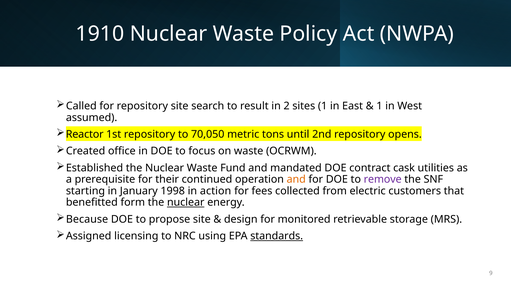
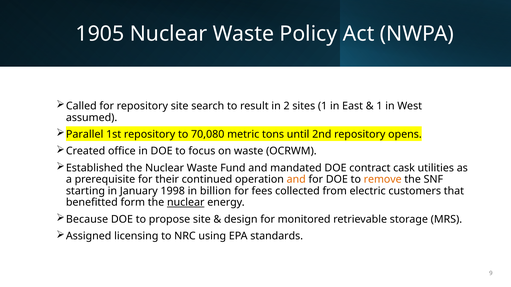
1910: 1910 -> 1905
Reactor: Reactor -> Parallel
70,050: 70,050 -> 70,080
remove colour: purple -> orange
action: action -> billion
standards underline: present -> none
